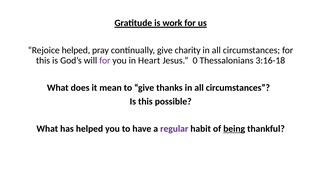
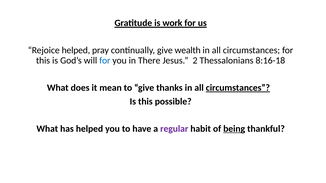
charity: charity -> wealth
for at (105, 61) colour: purple -> blue
Heart: Heart -> There
0: 0 -> 2
3:16-18: 3:16-18 -> 8:16-18
circumstances at (238, 88) underline: none -> present
